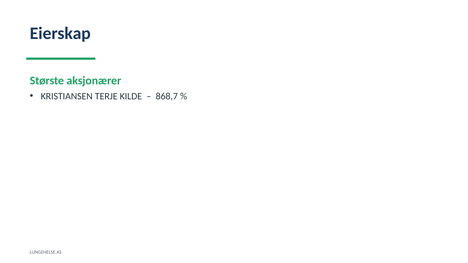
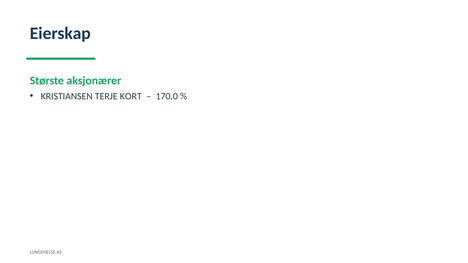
KILDE: KILDE -> KORT
868,7: 868,7 -> 170,0
